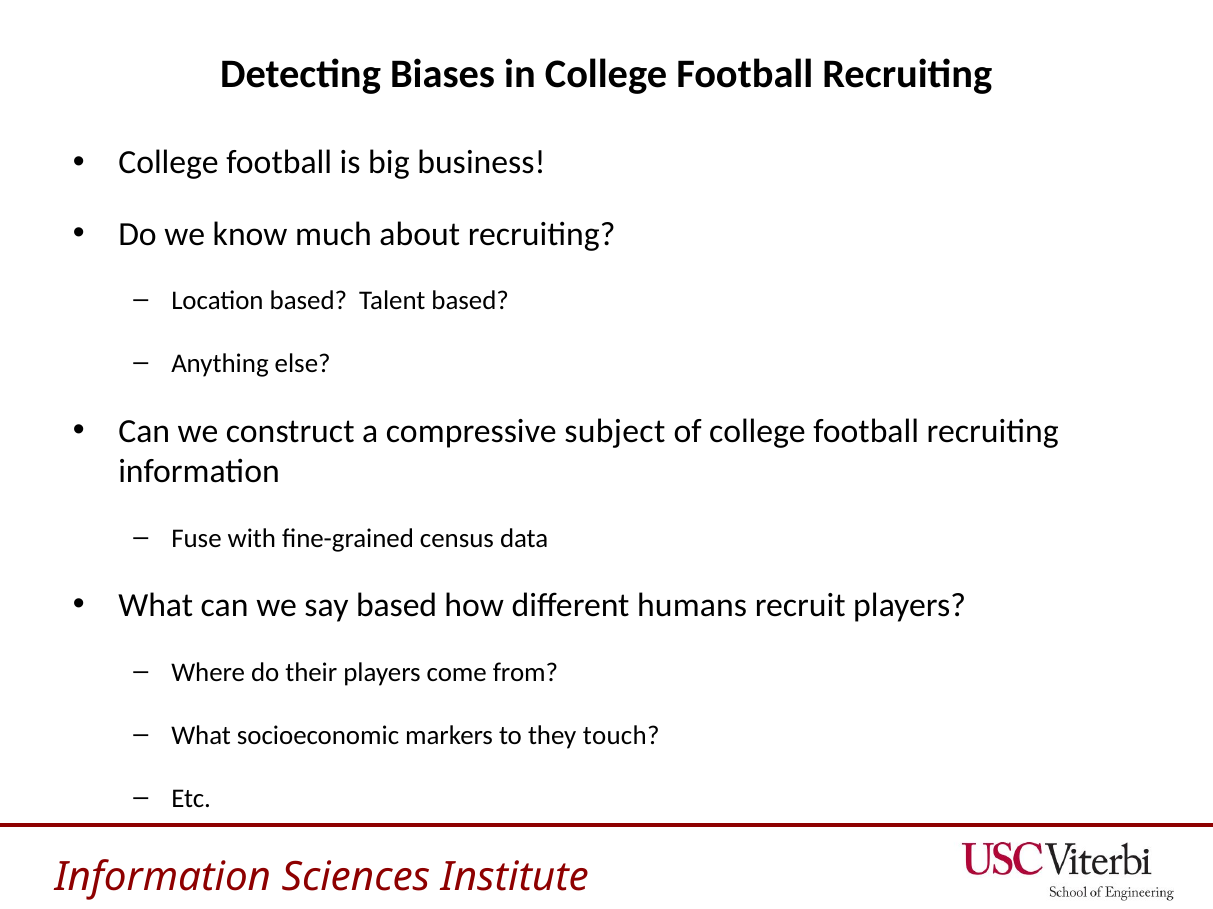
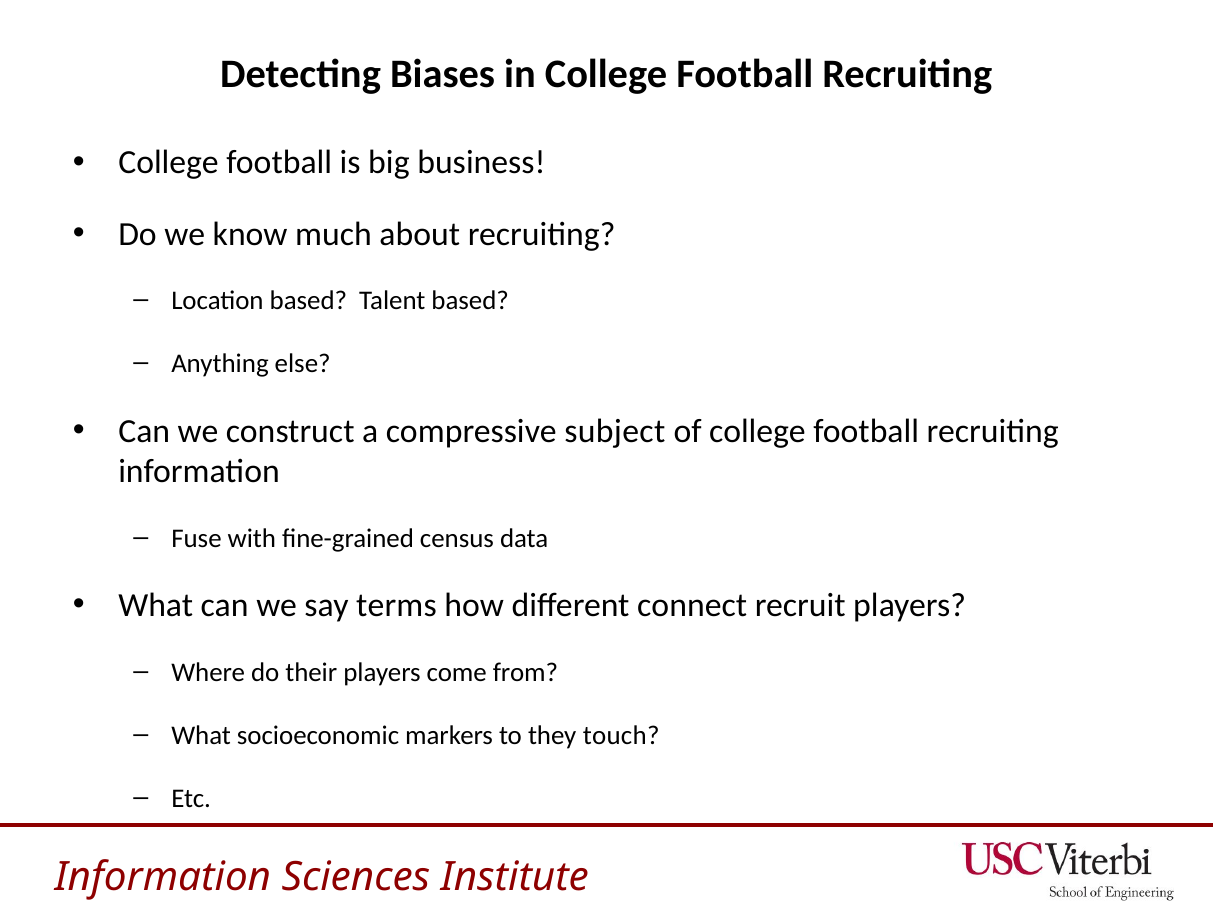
say based: based -> terms
humans: humans -> connect
